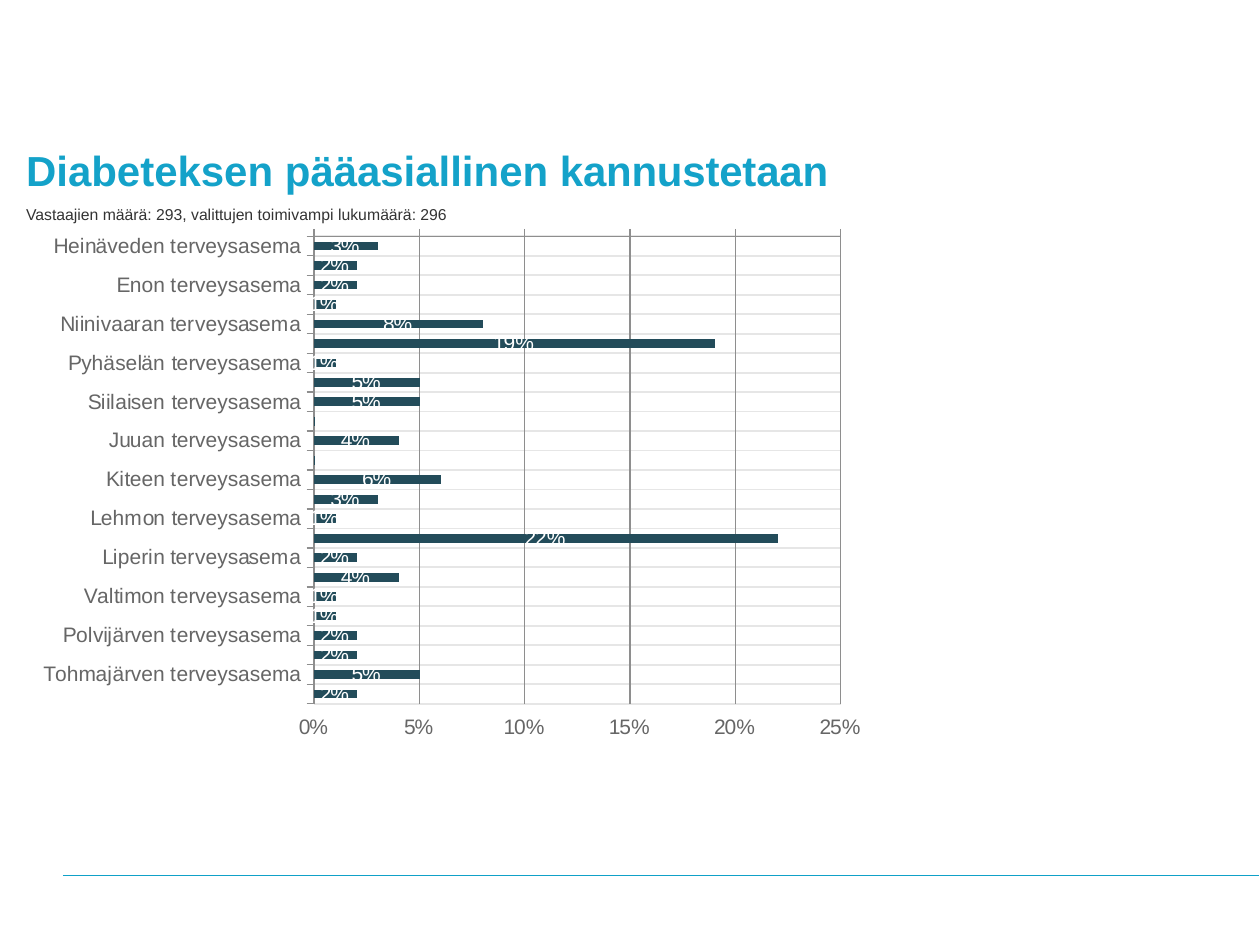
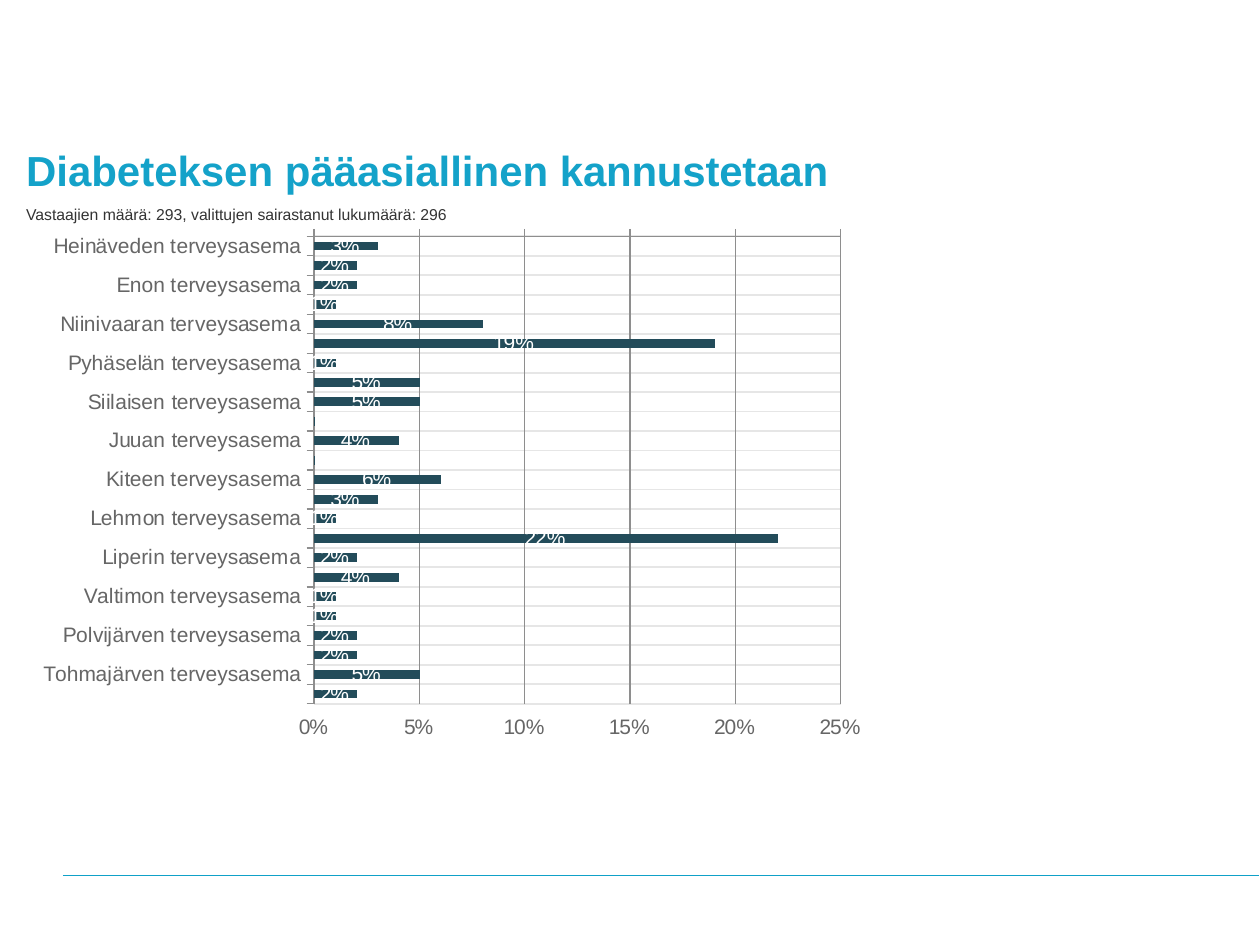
toimivampi: toimivampi -> sairastanut
